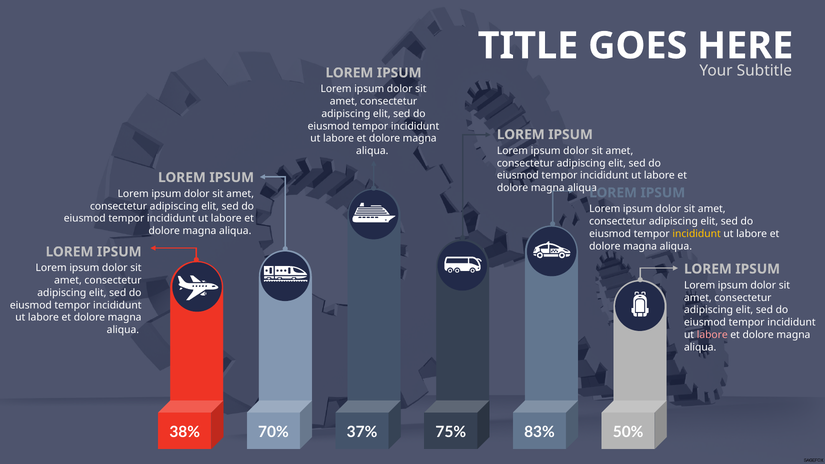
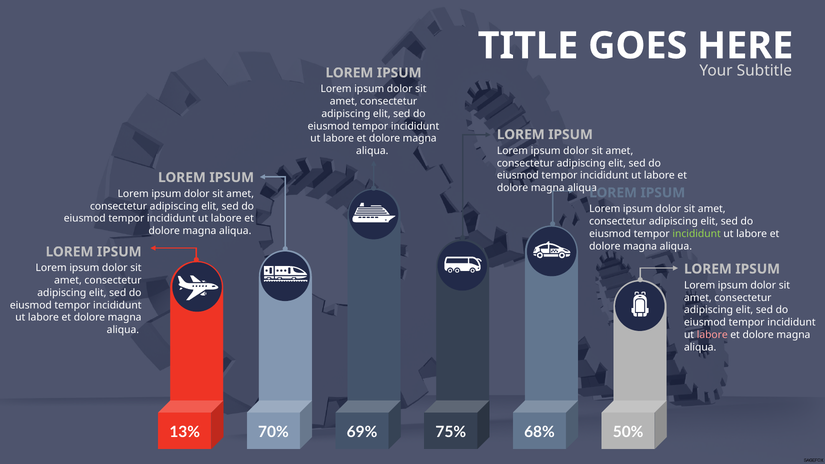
incididunt at (697, 234) colour: yellow -> light green
38%: 38% -> 13%
37%: 37% -> 69%
83%: 83% -> 68%
